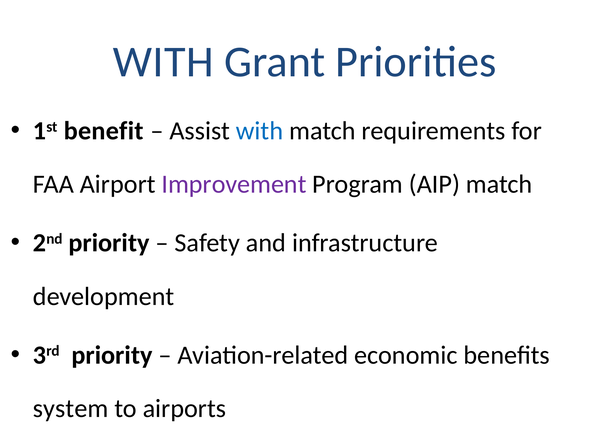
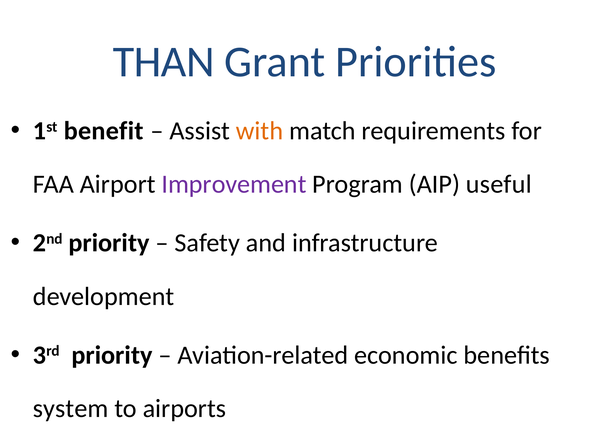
WITH at (163, 62): WITH -> THAN
with at (260, 131) colour: blue -> orange
AIP match: match -> useful
